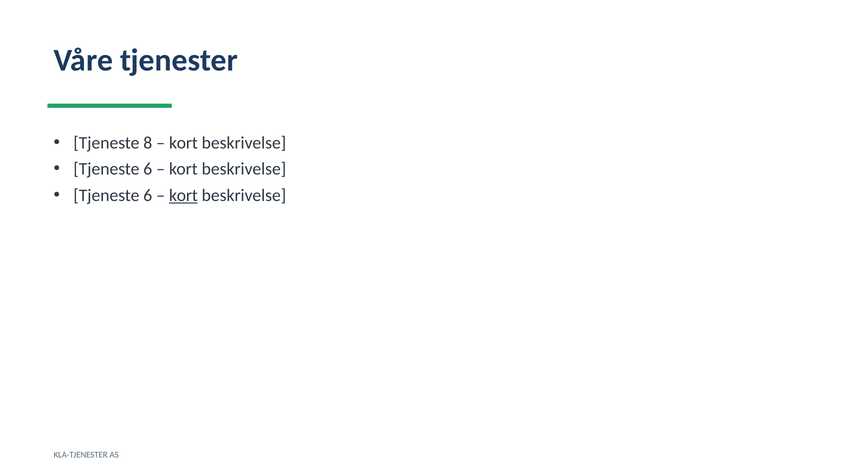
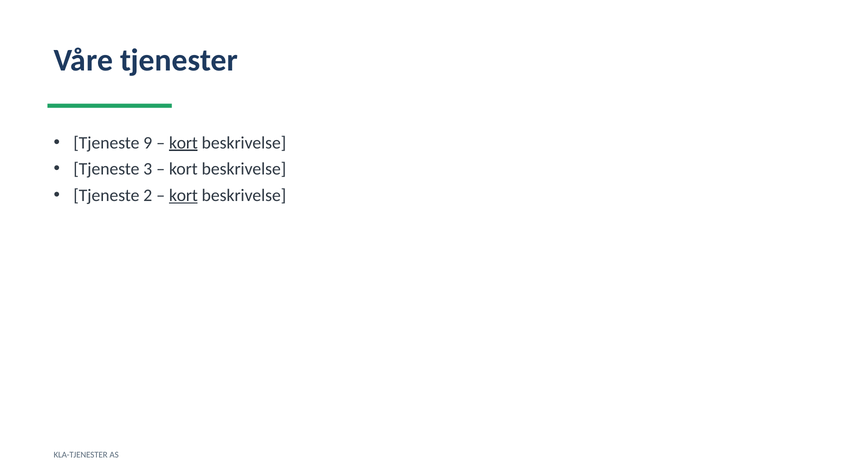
8: 8 -> 9
kort at (183, 143) underline: none -> present
6 at (148, 169): 6 -> 3
6 at (148, 195): 6 -> 2
